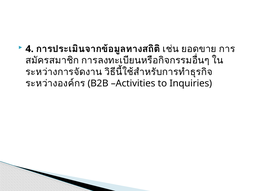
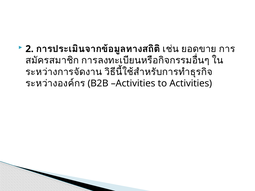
4: 4 -> 2
to Inquiries: Inquiries -> Activities
